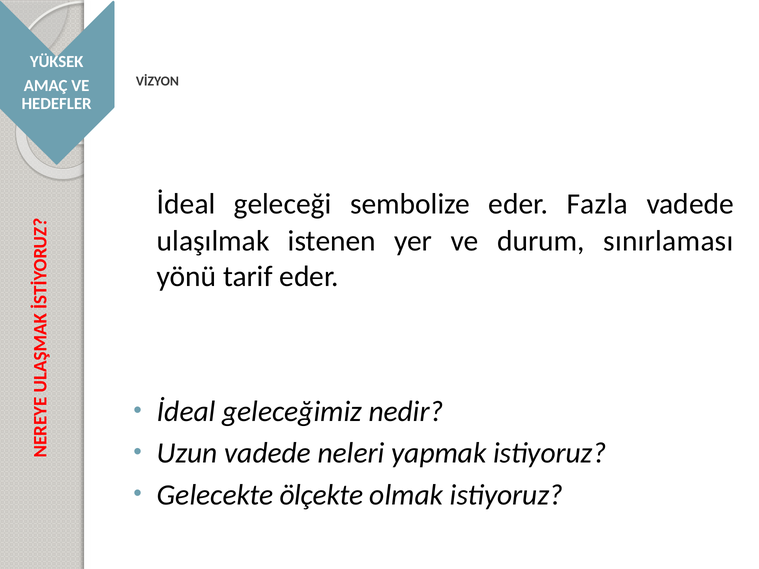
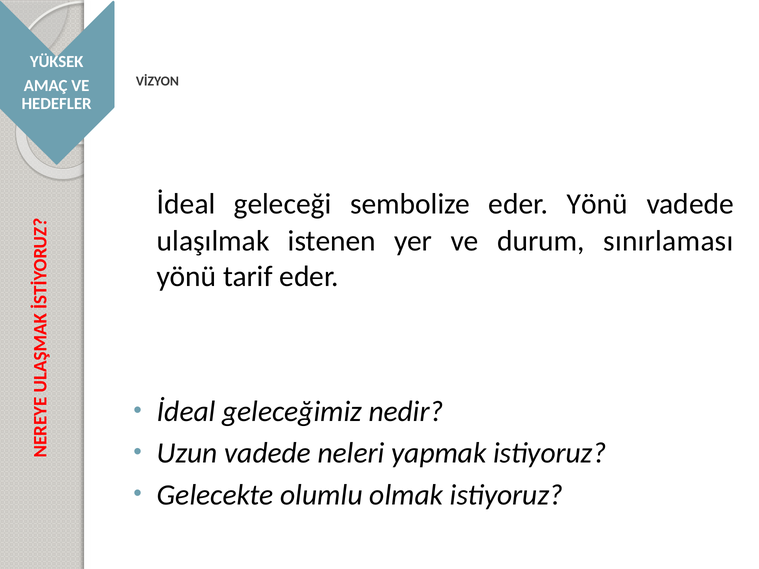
eder Fazla: Fazla -> Yönü
ölçekte: ölçekte -> olumlu
